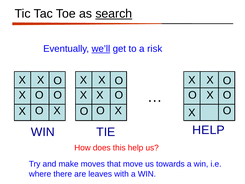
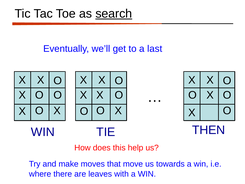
we’ll underline: present -> none
risk: risk -> last
WIN HELP: HELP -> THEN
